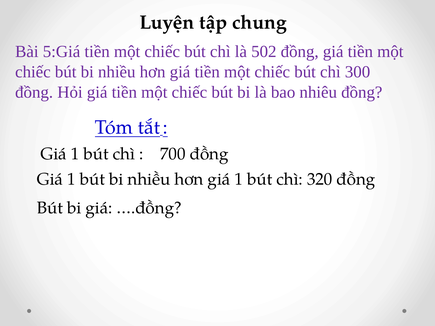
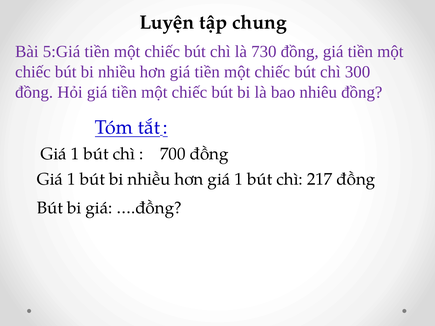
502: 502 -> 730
320: 320 -> 217
